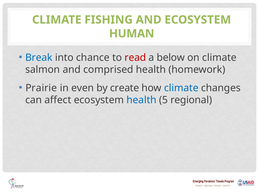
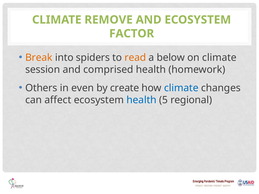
FISHING: FISHING -> REMOVE
HUMAN: HUMAN -> FACTOR
Break colour: blue -> orange
chance: chance -> spiders
read colour: red -> orange
salmon: salmon -> session
Prairie: Prairie -> Others
